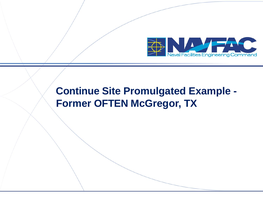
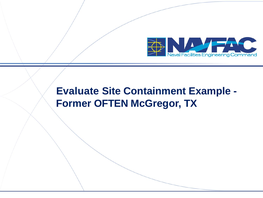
Continue: Continue -> Evaluate
Promulgated: Promulgated -> Containment
